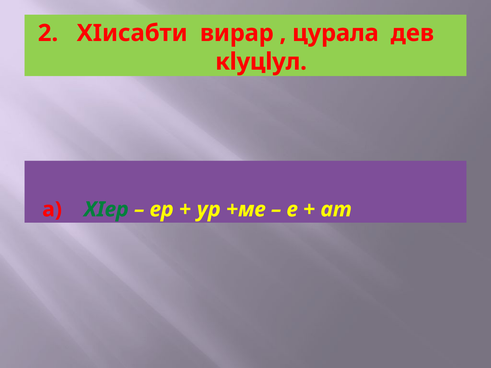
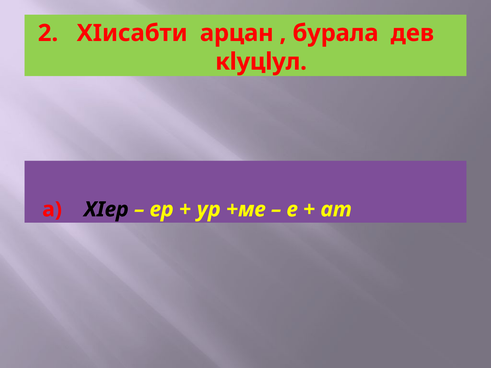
вирар: вирар -> арцан
цурала: цурала -> бурала
ХIер colour: green -> black
